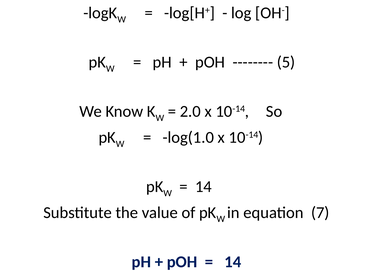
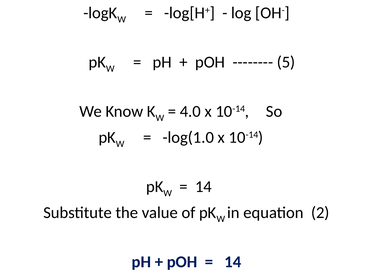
2.0: 2.0 -> 4.0
7: 7 -> 2
